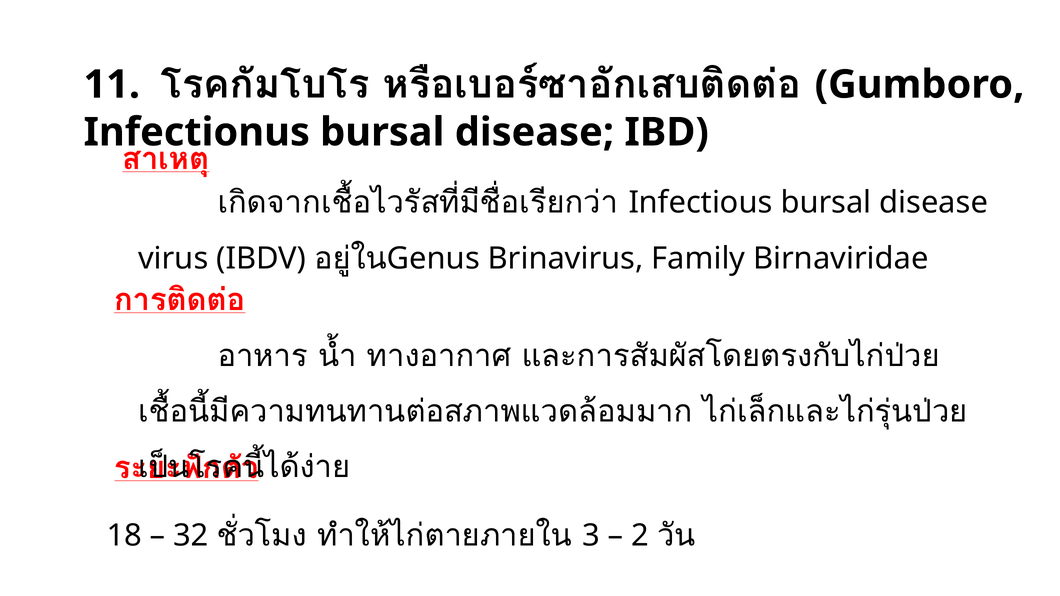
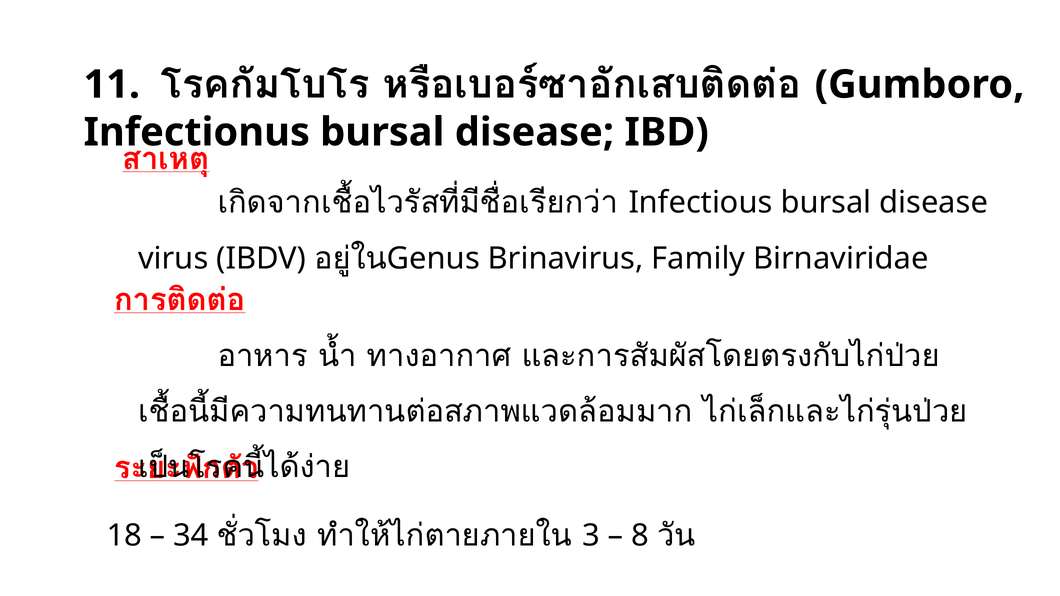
32: 32 -> 34
2: 2 -> 8
